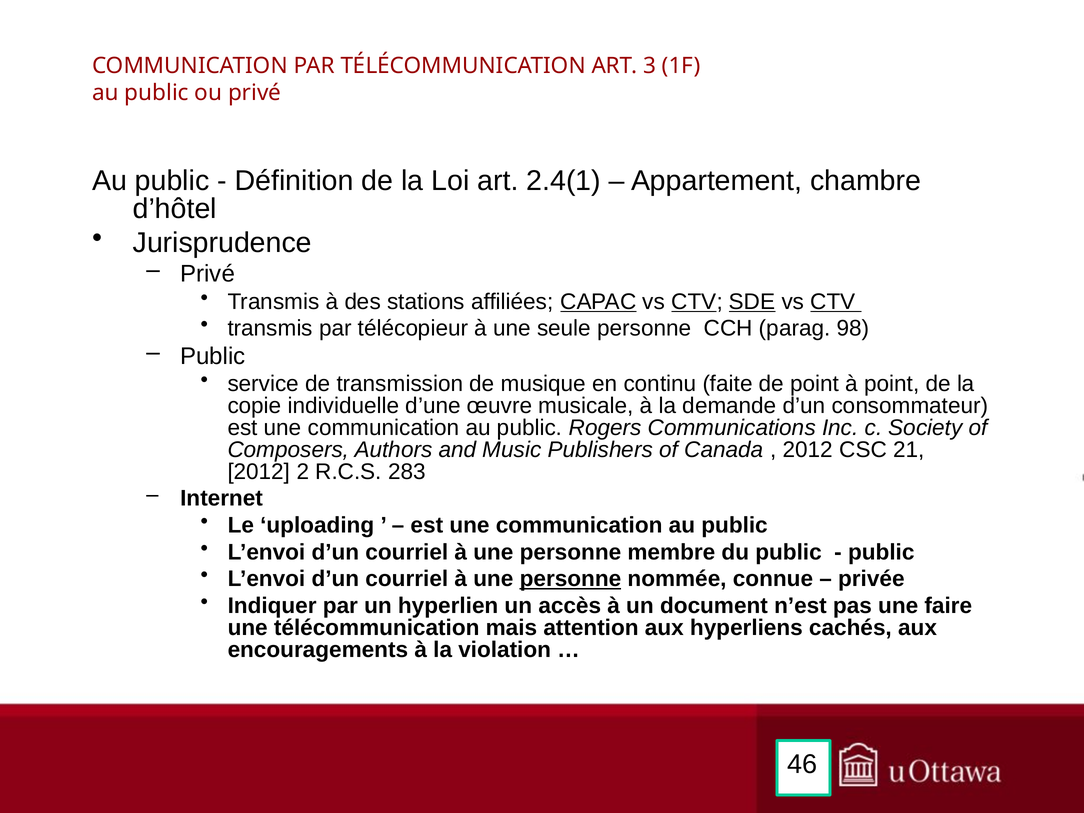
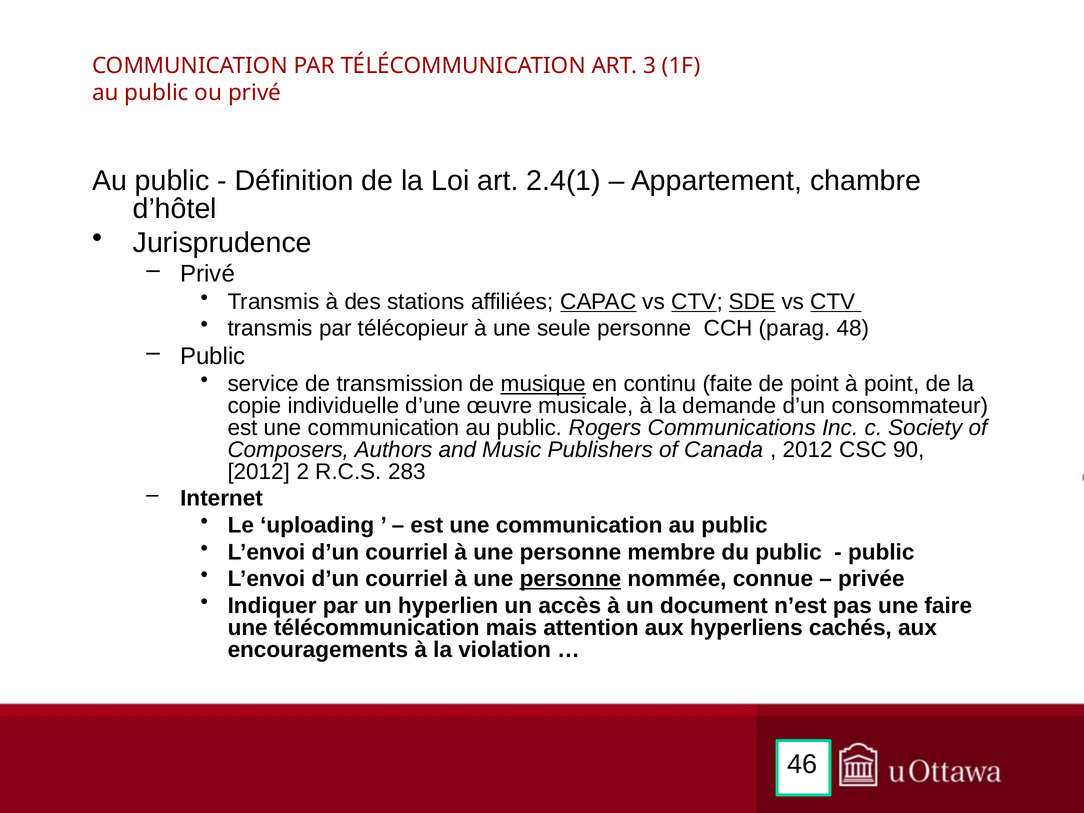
98: 98 -> 48
musique underline: none -> present
21: 21 -> 90
